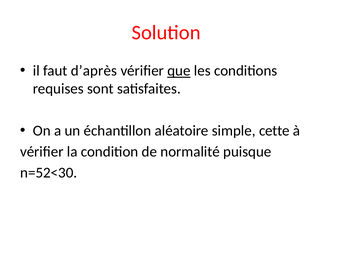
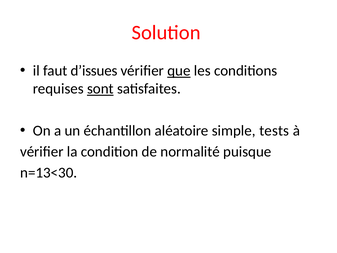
d’après: d’après -> d’issues
sont underline: none -> present
cette: cette -> tests
n=52<30: n=52<30 -> n=13<30
